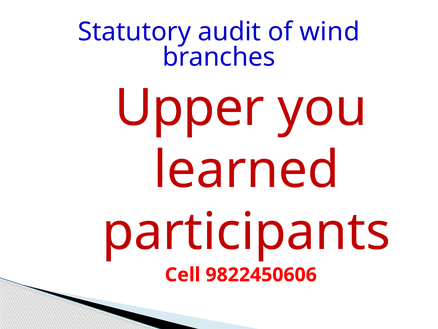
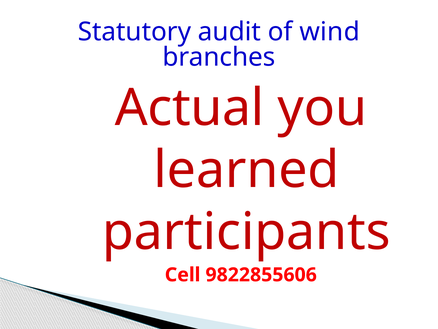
Upper: Upper -> Actual
9822450606: 9822450606 -> 9822855606
